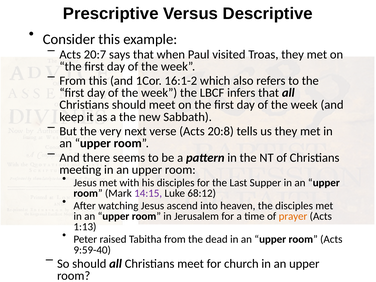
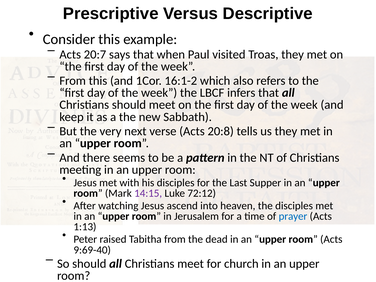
68:12: 68:12 -> 72:12
prayer colour: orange -> blue
9:59-40: 9:59-40 -> 9:69-40
